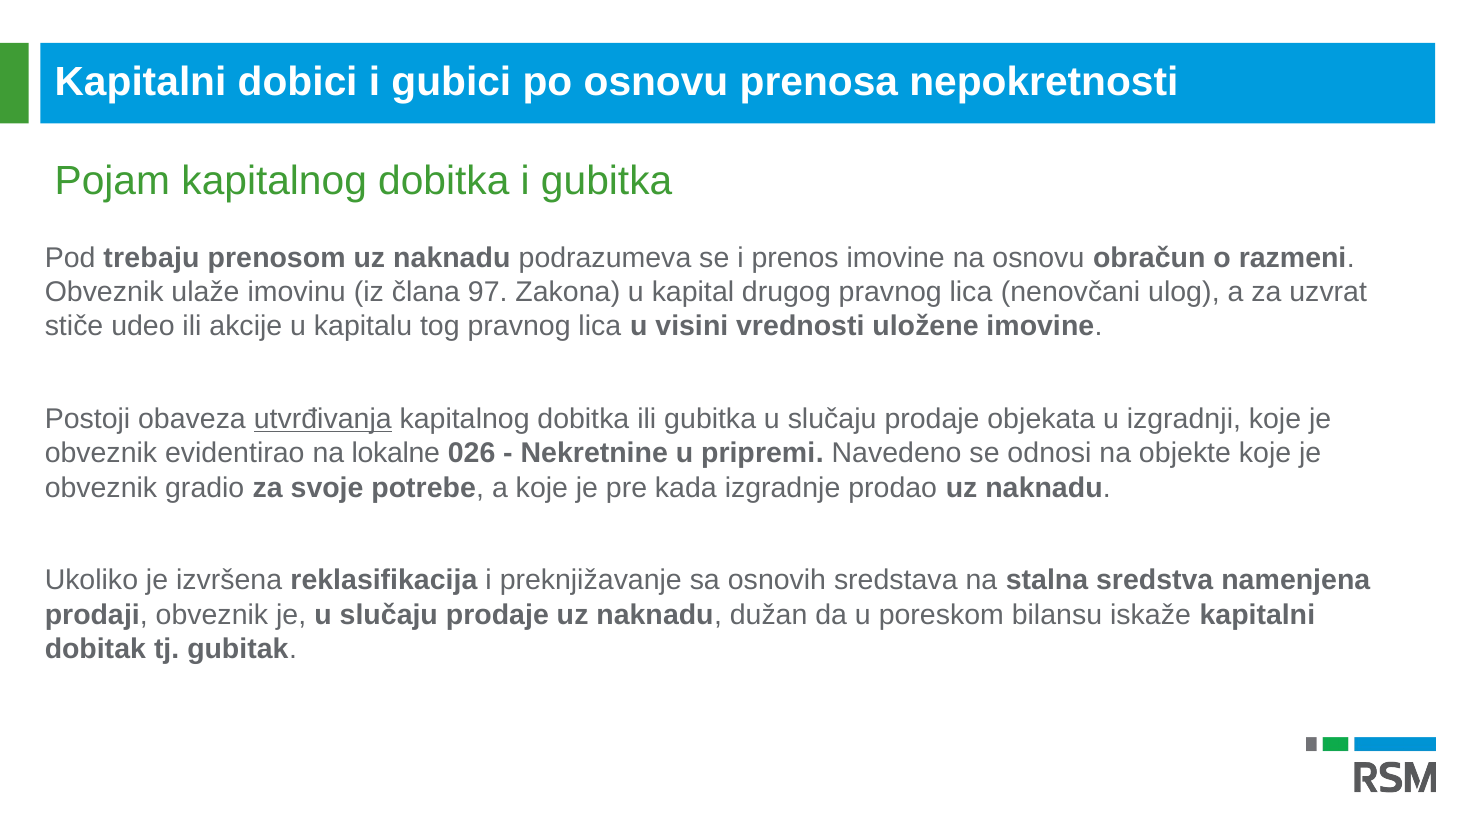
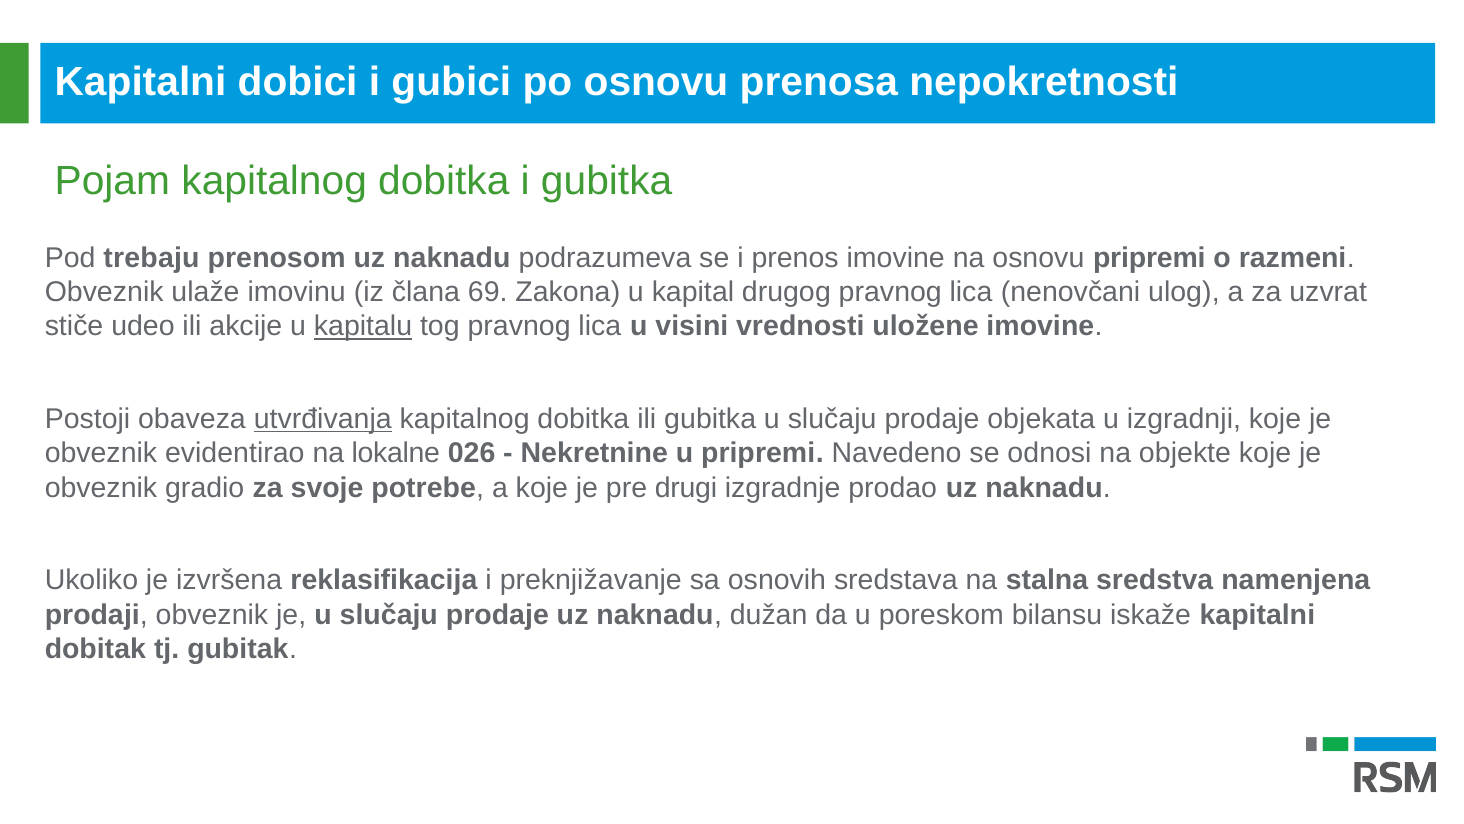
osnovu obračun: obračun -> pripremi
97: 97 -> 69
kapitalu underline: none -> present
kada: kada -> drugi
